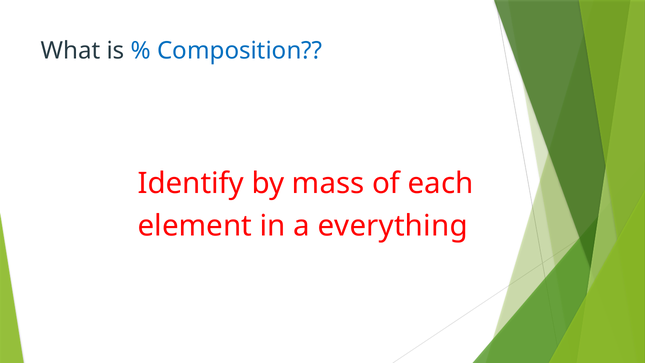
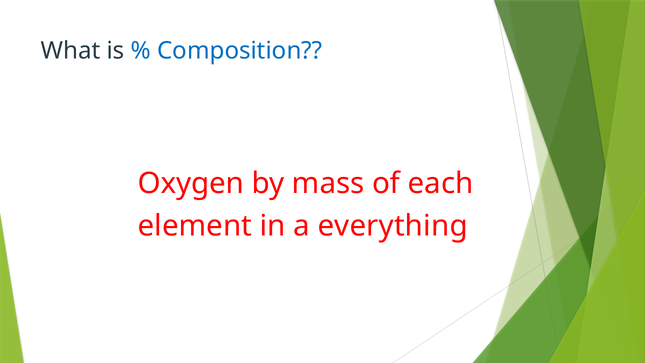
Identify: Identify -> Oxygen
